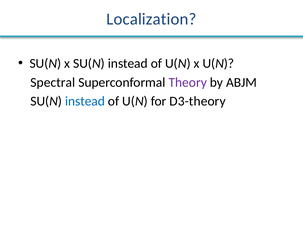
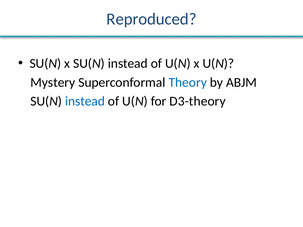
Localization: Localization -> Reproduced
Spectral: Spectral -> Mystery
Theory colour: purple -> blue
